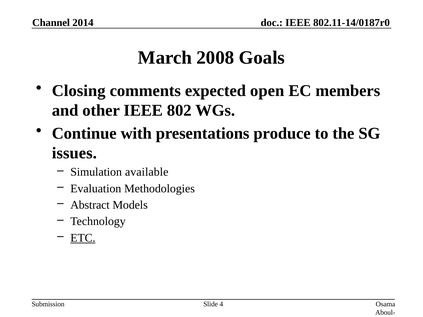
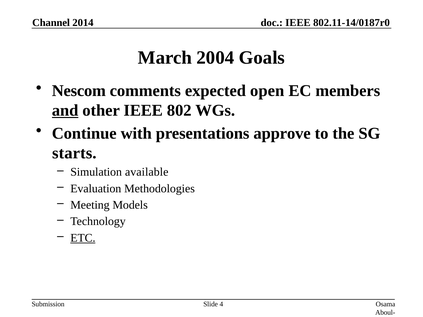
2008: 2008 -> 2004
Closing: Closing -> Nescom
and underline: none -> present
produce: produce -> approve
issues: issues -> starts
Abstract: Abstract -> Meeting
